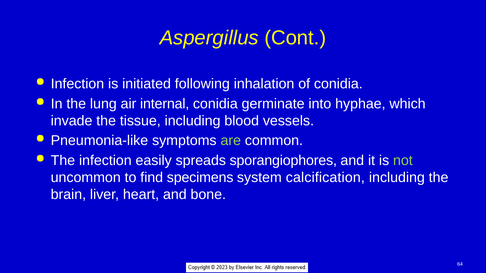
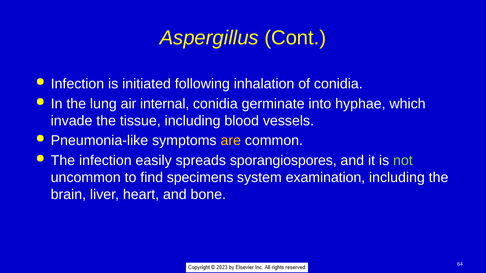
are colour: light green -> yellow
sporangiophores: sporangiophores -> sporangiospores
calcification: calcification -> examination
